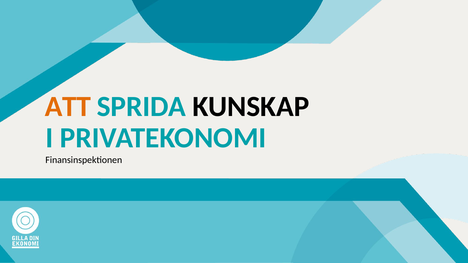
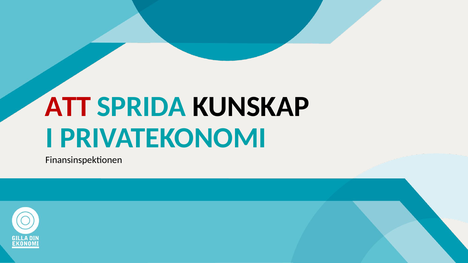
ATT colour: orange -> red
